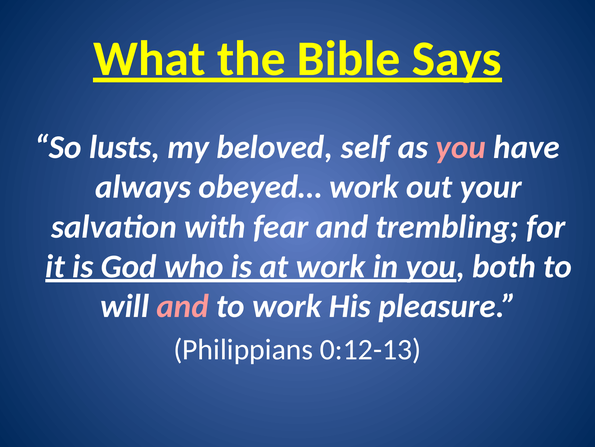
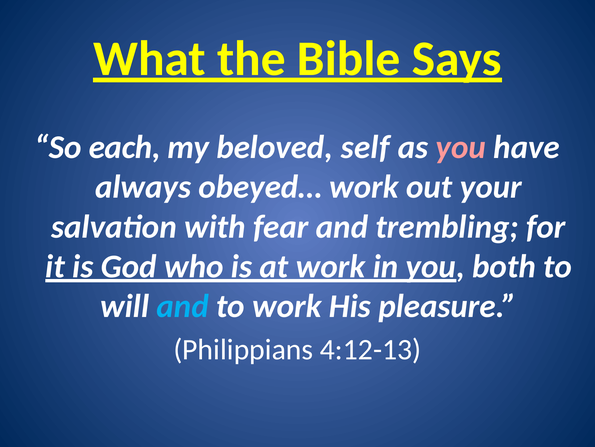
lusts: lusts -> each
and at (183, 306) colour: pink -> light blue
0:12-13: 0:12-13 -> 4:12-13
